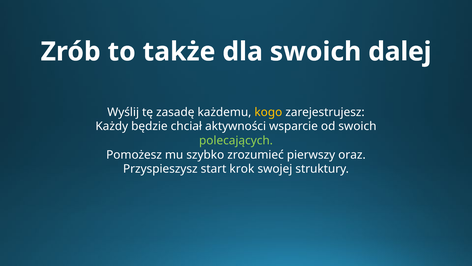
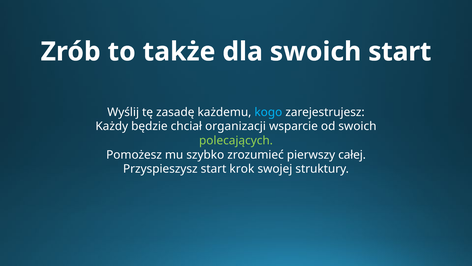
swoich dalej: dalej -> start
kogo colour: yellow -> light blue
aktywności: aktywności -> organizacji
oraz: oraz -> całej
